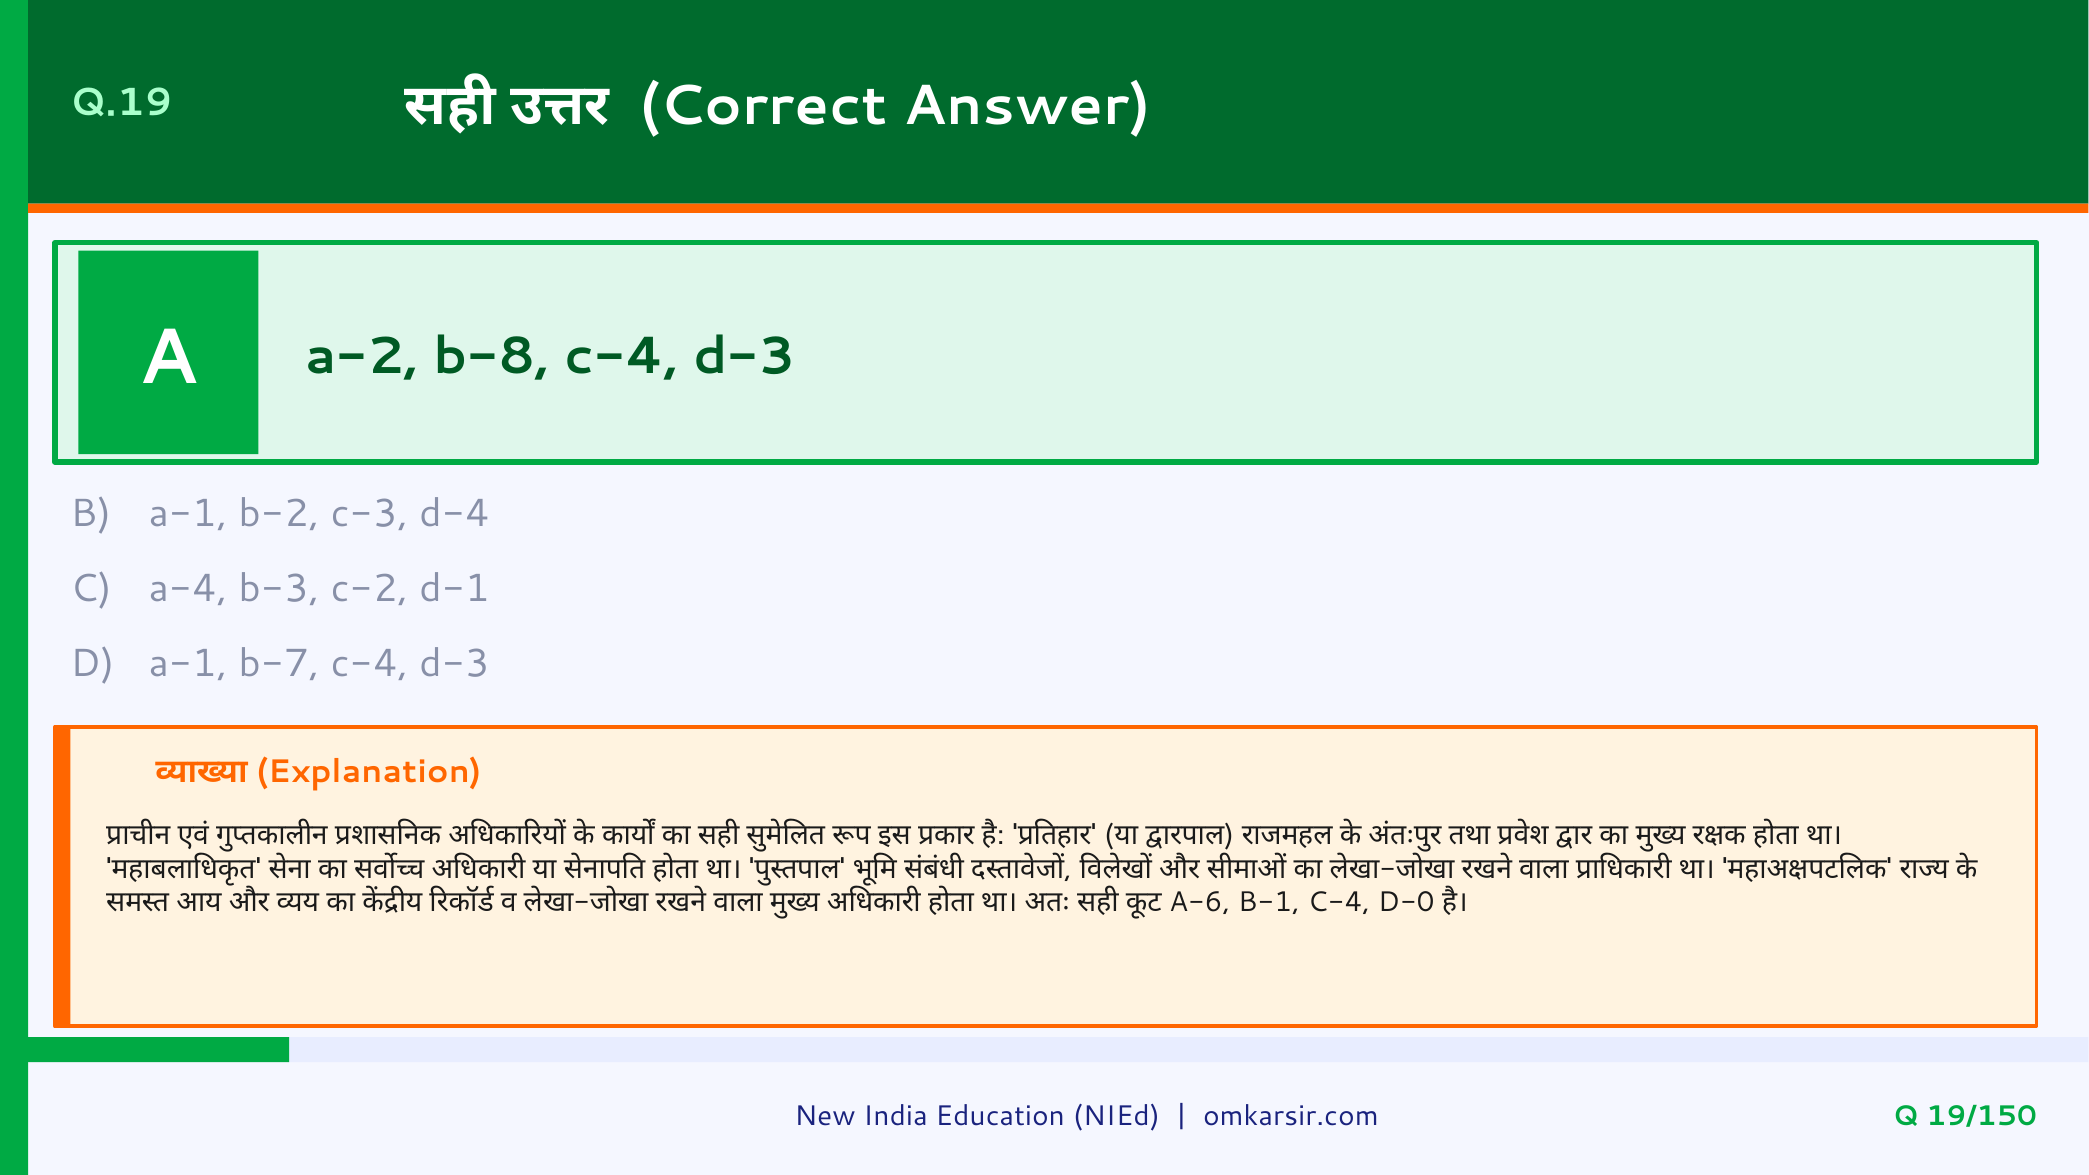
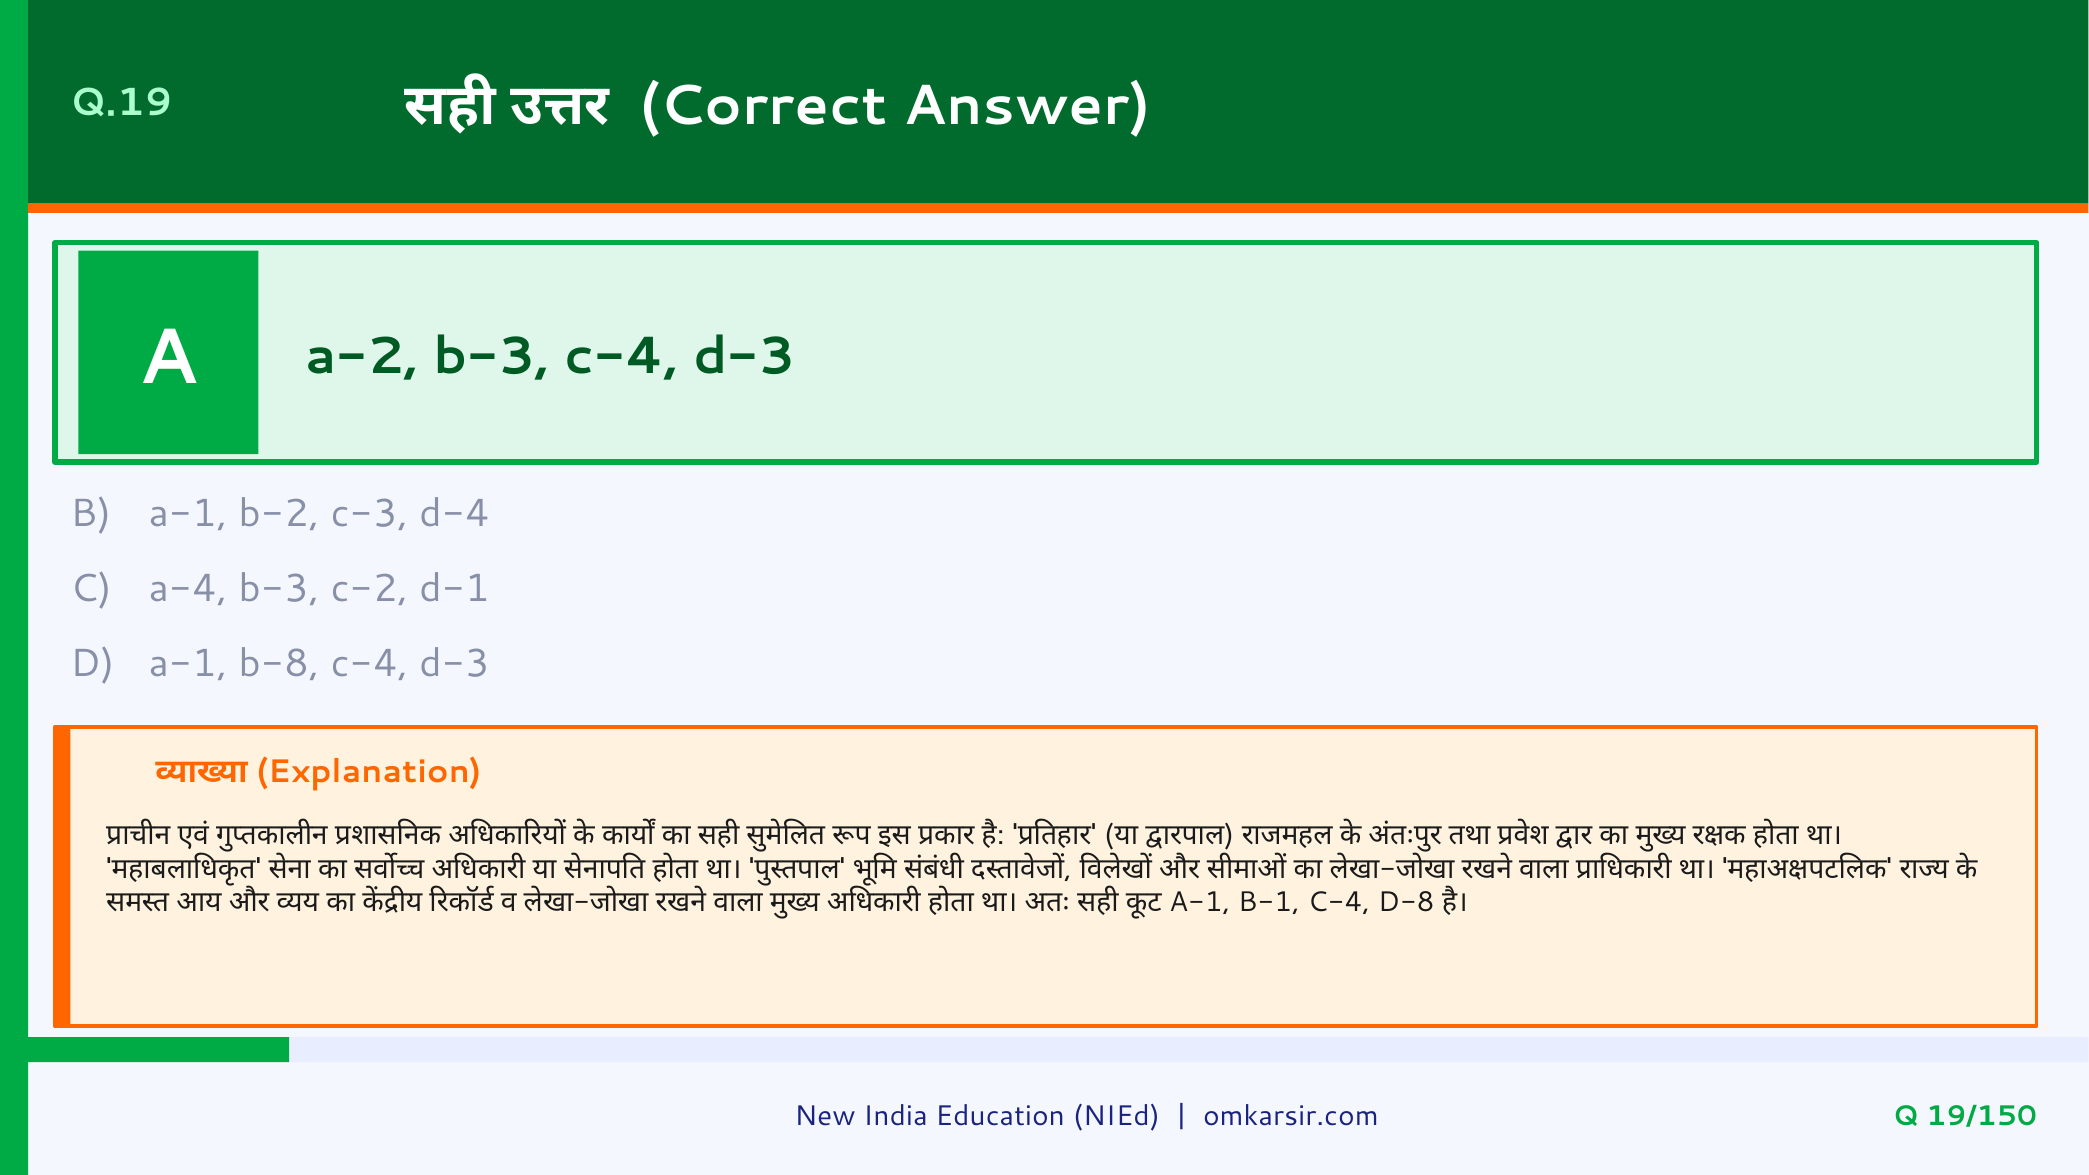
a-2 b-8: b-8 -> b-3
b-7: b-7 -> b-8
A-6 at (1200, 903): A-6 -> A-1
D-0: D-0 -> D-8
